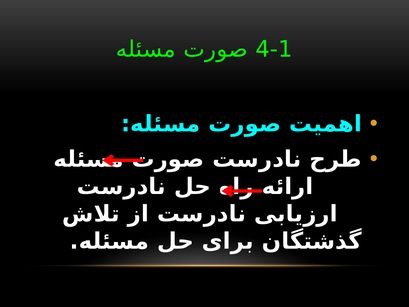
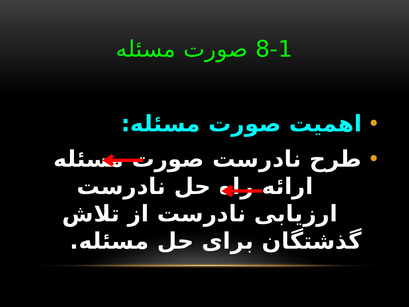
4-1: 4-1 -> 8-1
